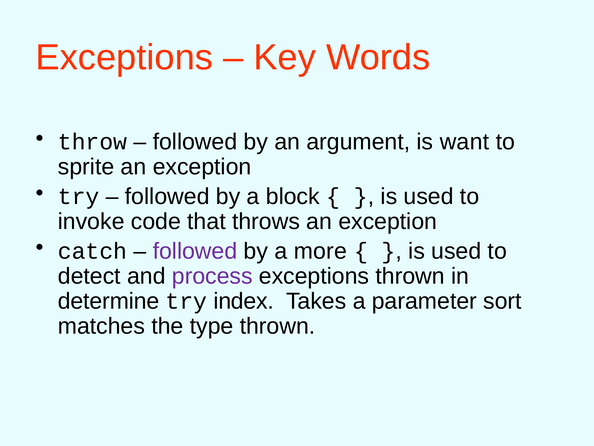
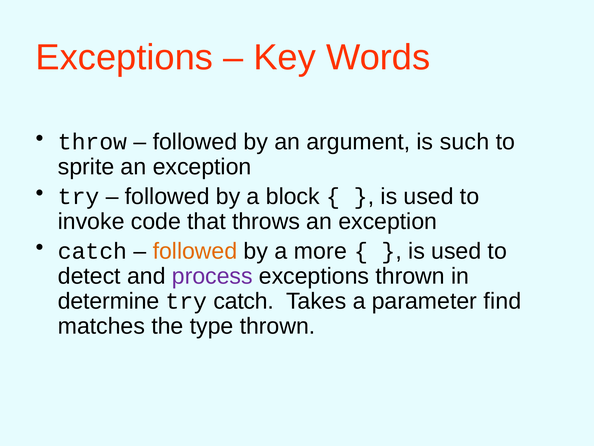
want: want -> such
followed at (195, 251) colour: purple -> orange
try index: index -> catch
sort: sort -> find
